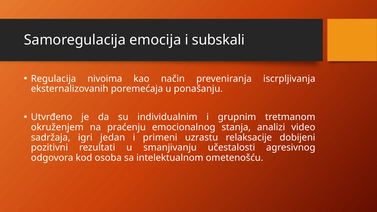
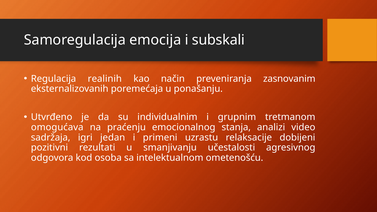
nivoima: nivoima -> realinih
iscrpljivanja: iscrpljivanja -> zasnovanim
okruženjem: okruženjem -> omogućava
